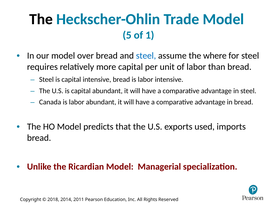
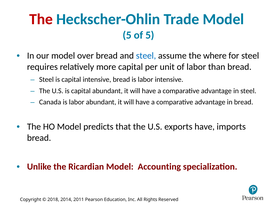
The at (41, 19) colour: black -> red
of 1: 1 -> 5
exports used: used -> have
Managerial: Managerial -> Accounting
